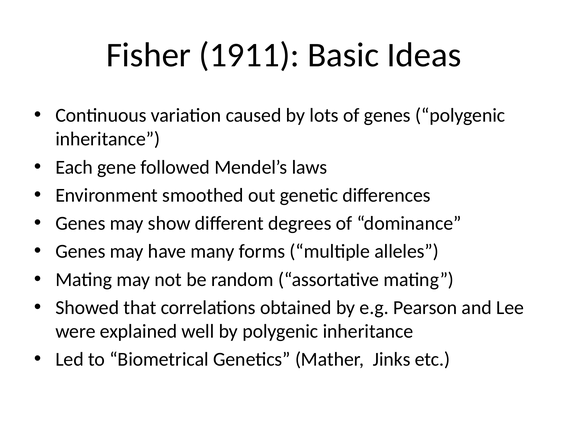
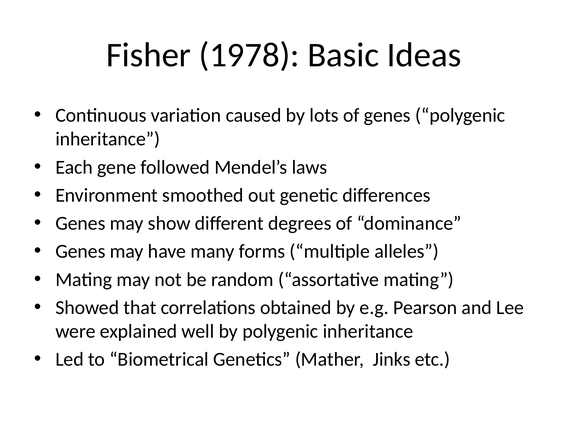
1911: 1911 -> 1978
